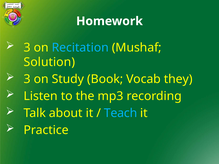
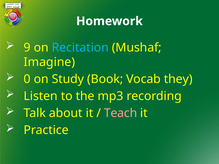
3 at (27, 48): 3 -> 9
Solution: Solution -> Imagine
3 at (27, 79): 3 -> 0
Teach colour: light blue -> pink
